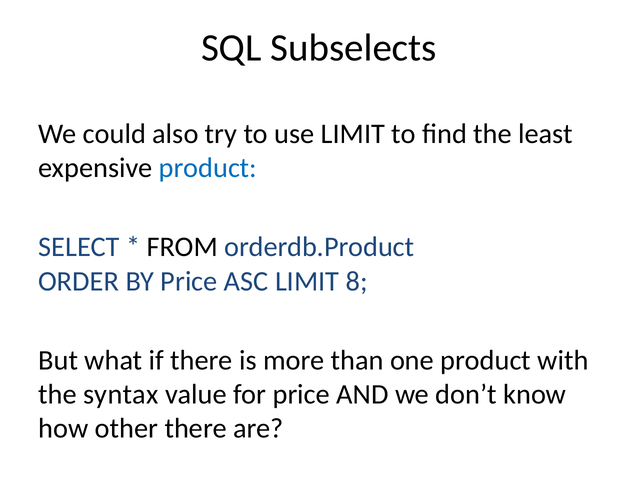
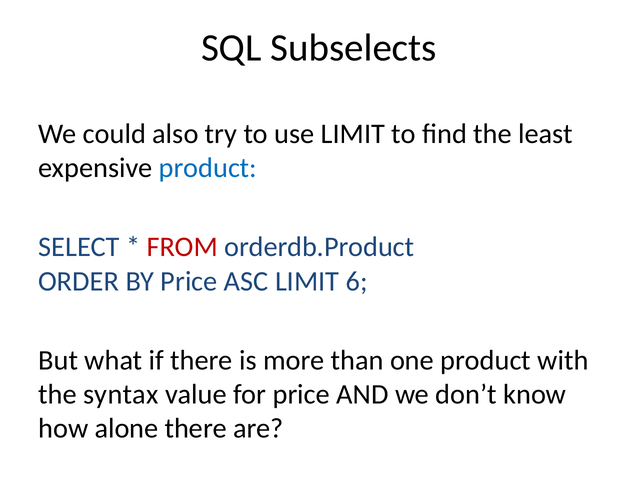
FROM colour: black -> red
8: 8 -> 6
other: other -> alone
